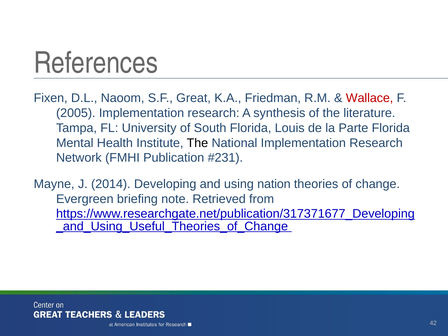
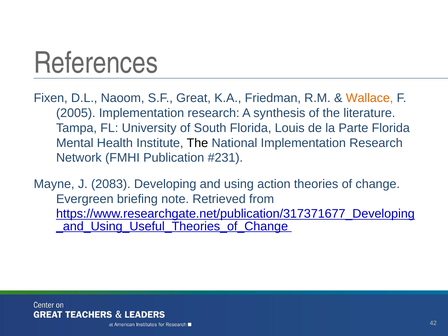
Wallace colour: red -> orange
2014: 2014 -> 2083
nation: nation -> action
